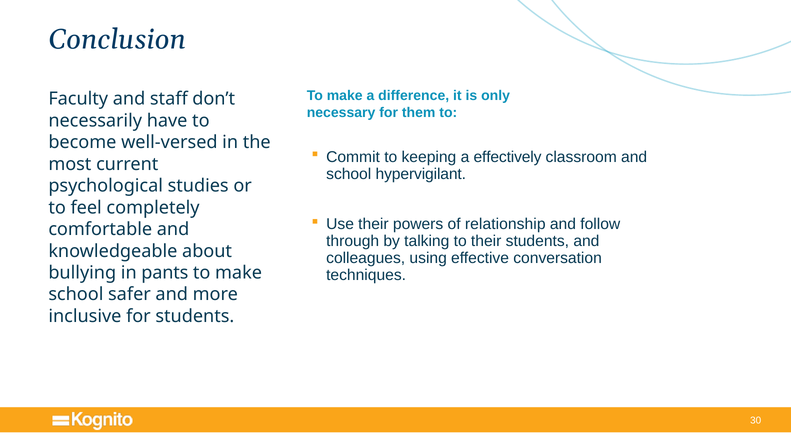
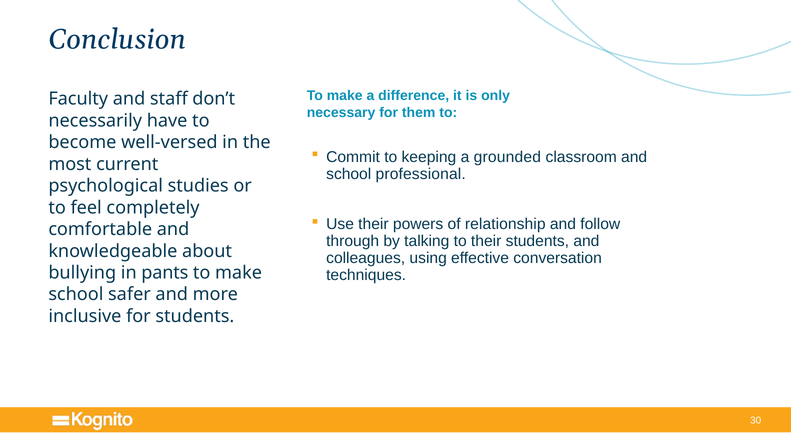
effectively: effectively -> grounded
hypervigilant: hypervigilant -> professional
